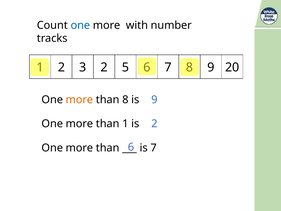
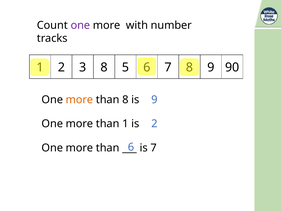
one at (80, 25) colour: blue -> purple
3 2: 2 -> 8
20: 20 -> 90
